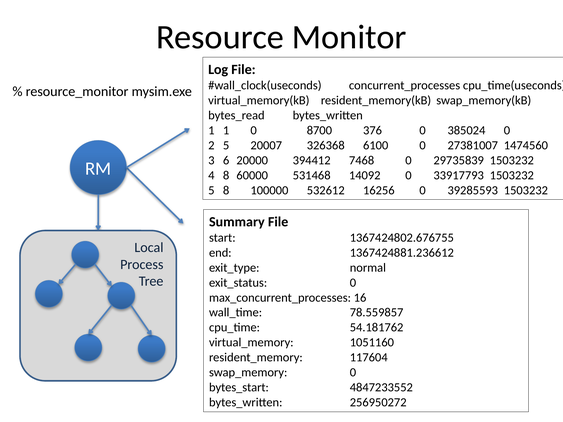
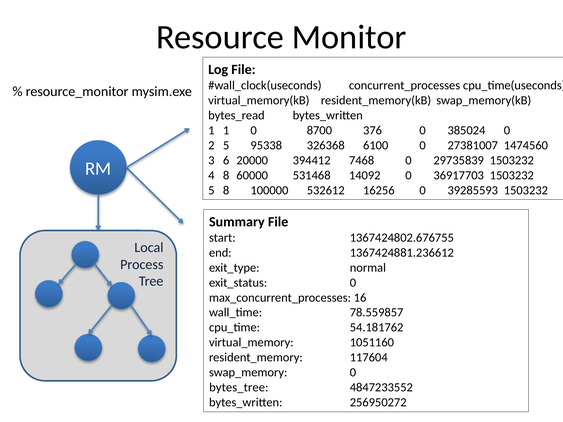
20007: 20007 -> 95338
33917793: 33917793 -> 36917703
bytes_start: bytes_start -> bytes_tree
